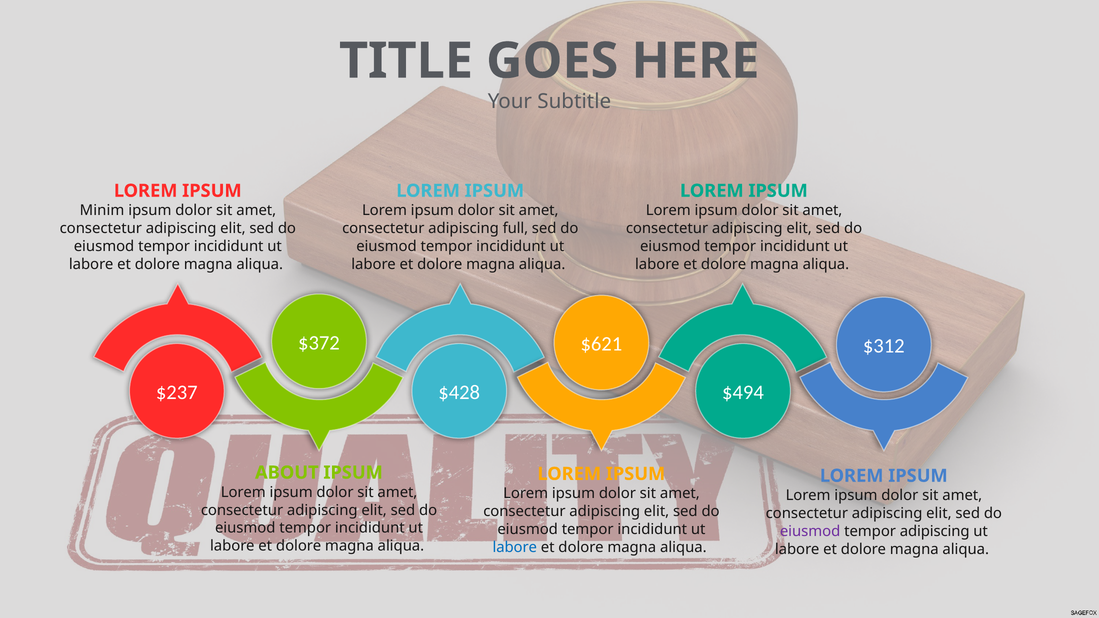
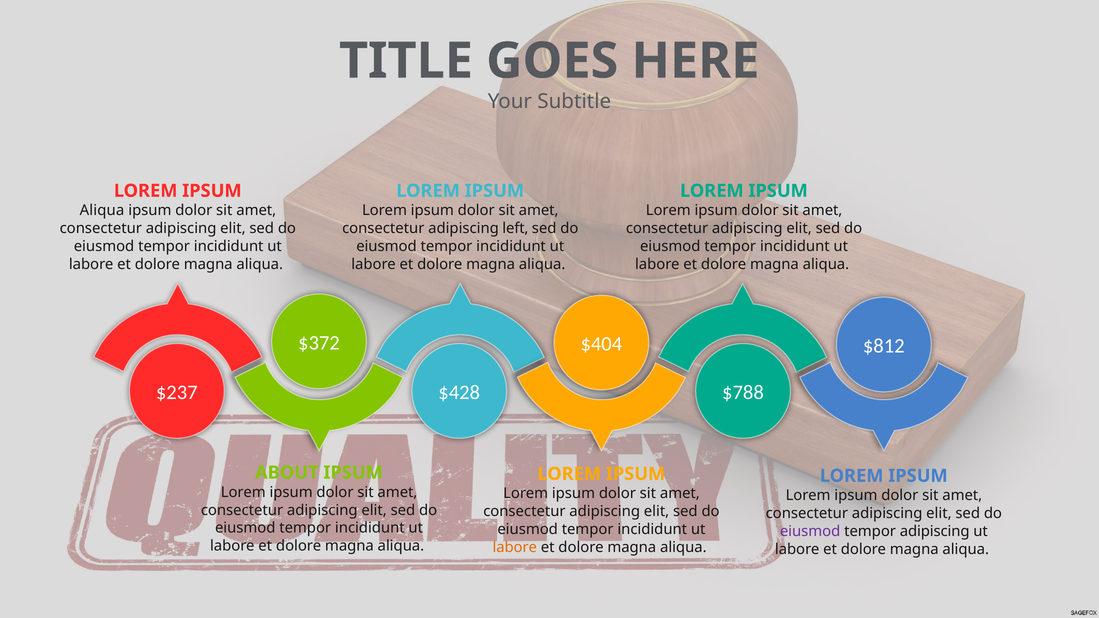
Minim at (102, 211): Minim -> Aliqua
full: full -> left
$621: $621 -> $404
$312: $312 -> $812
$494: $494 -> $788
labore at (515, 547) colour: blue -> orange
